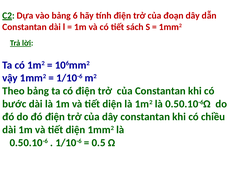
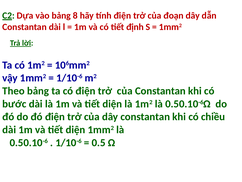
6: 6 -> 8
sách: sách -> định
